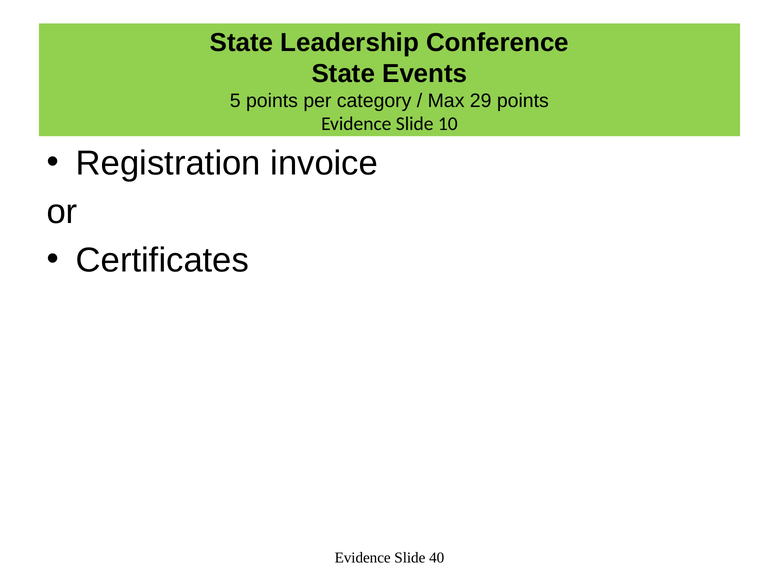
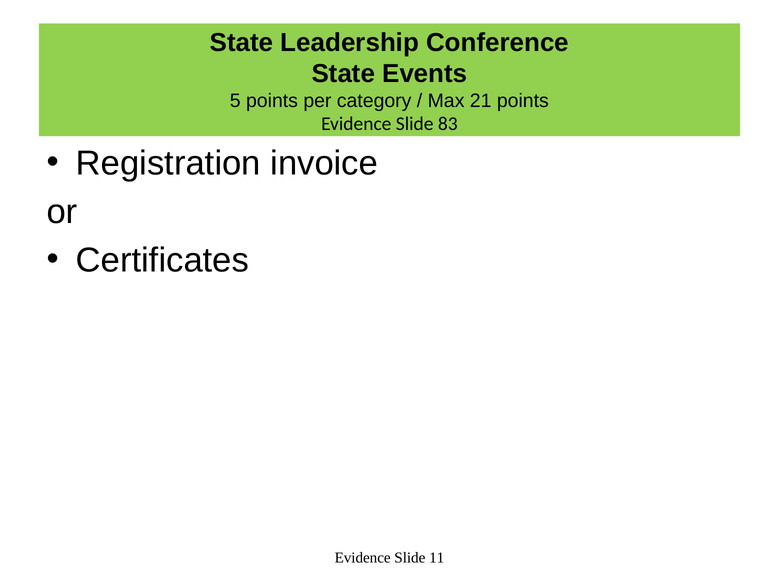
29: 29 -> 21
10: 10 -> 83
40: 40 -> 11
